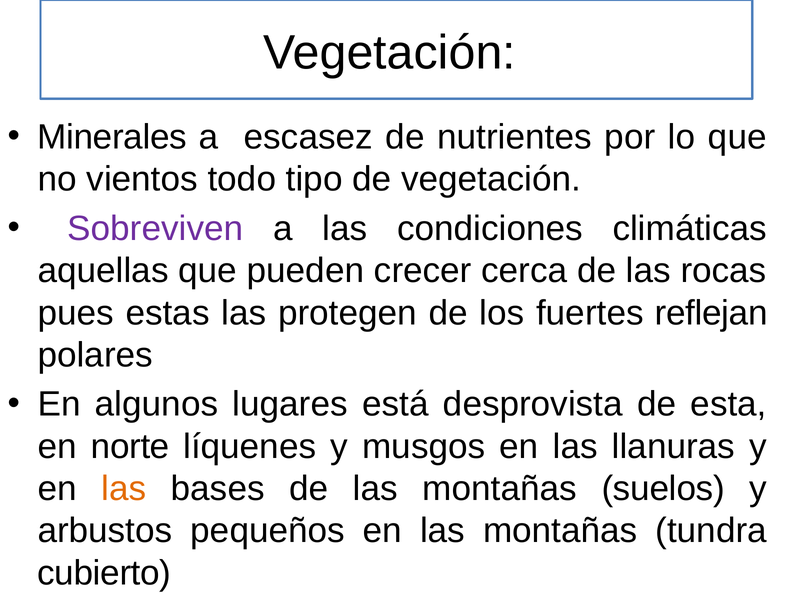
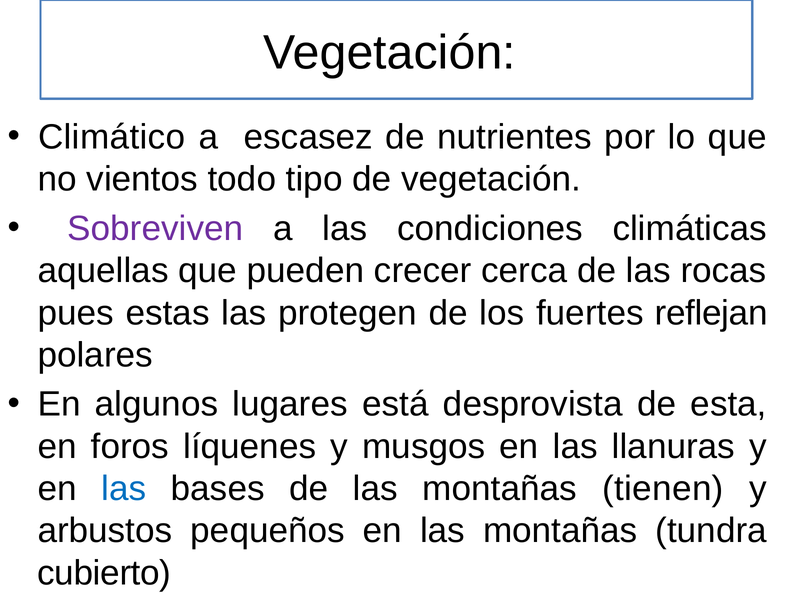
Minerales: Minerales -> Climático
norte: norte -> foros
las at (124, 489) colour: orange -> blue
suelos: suelos -> tienen
